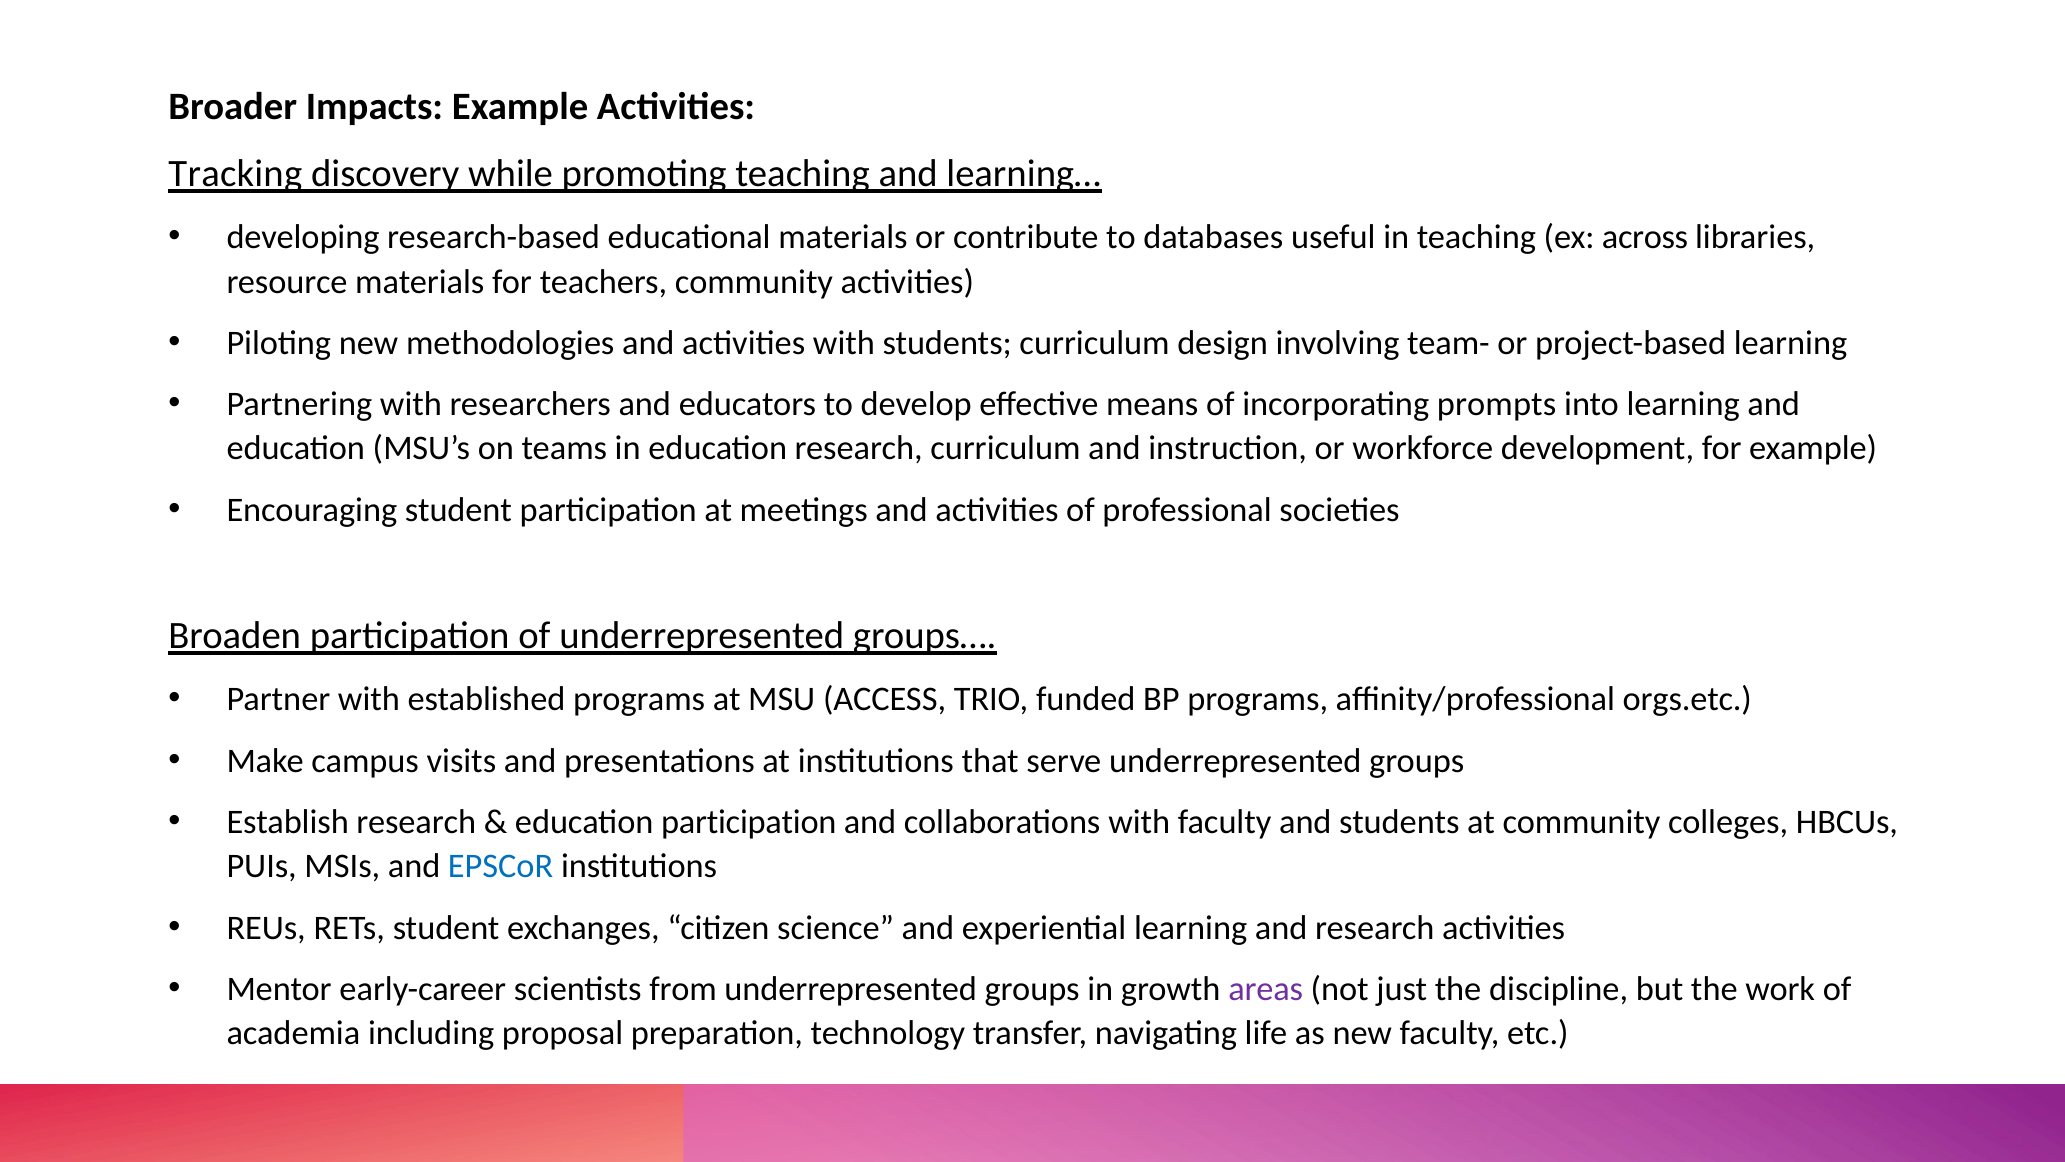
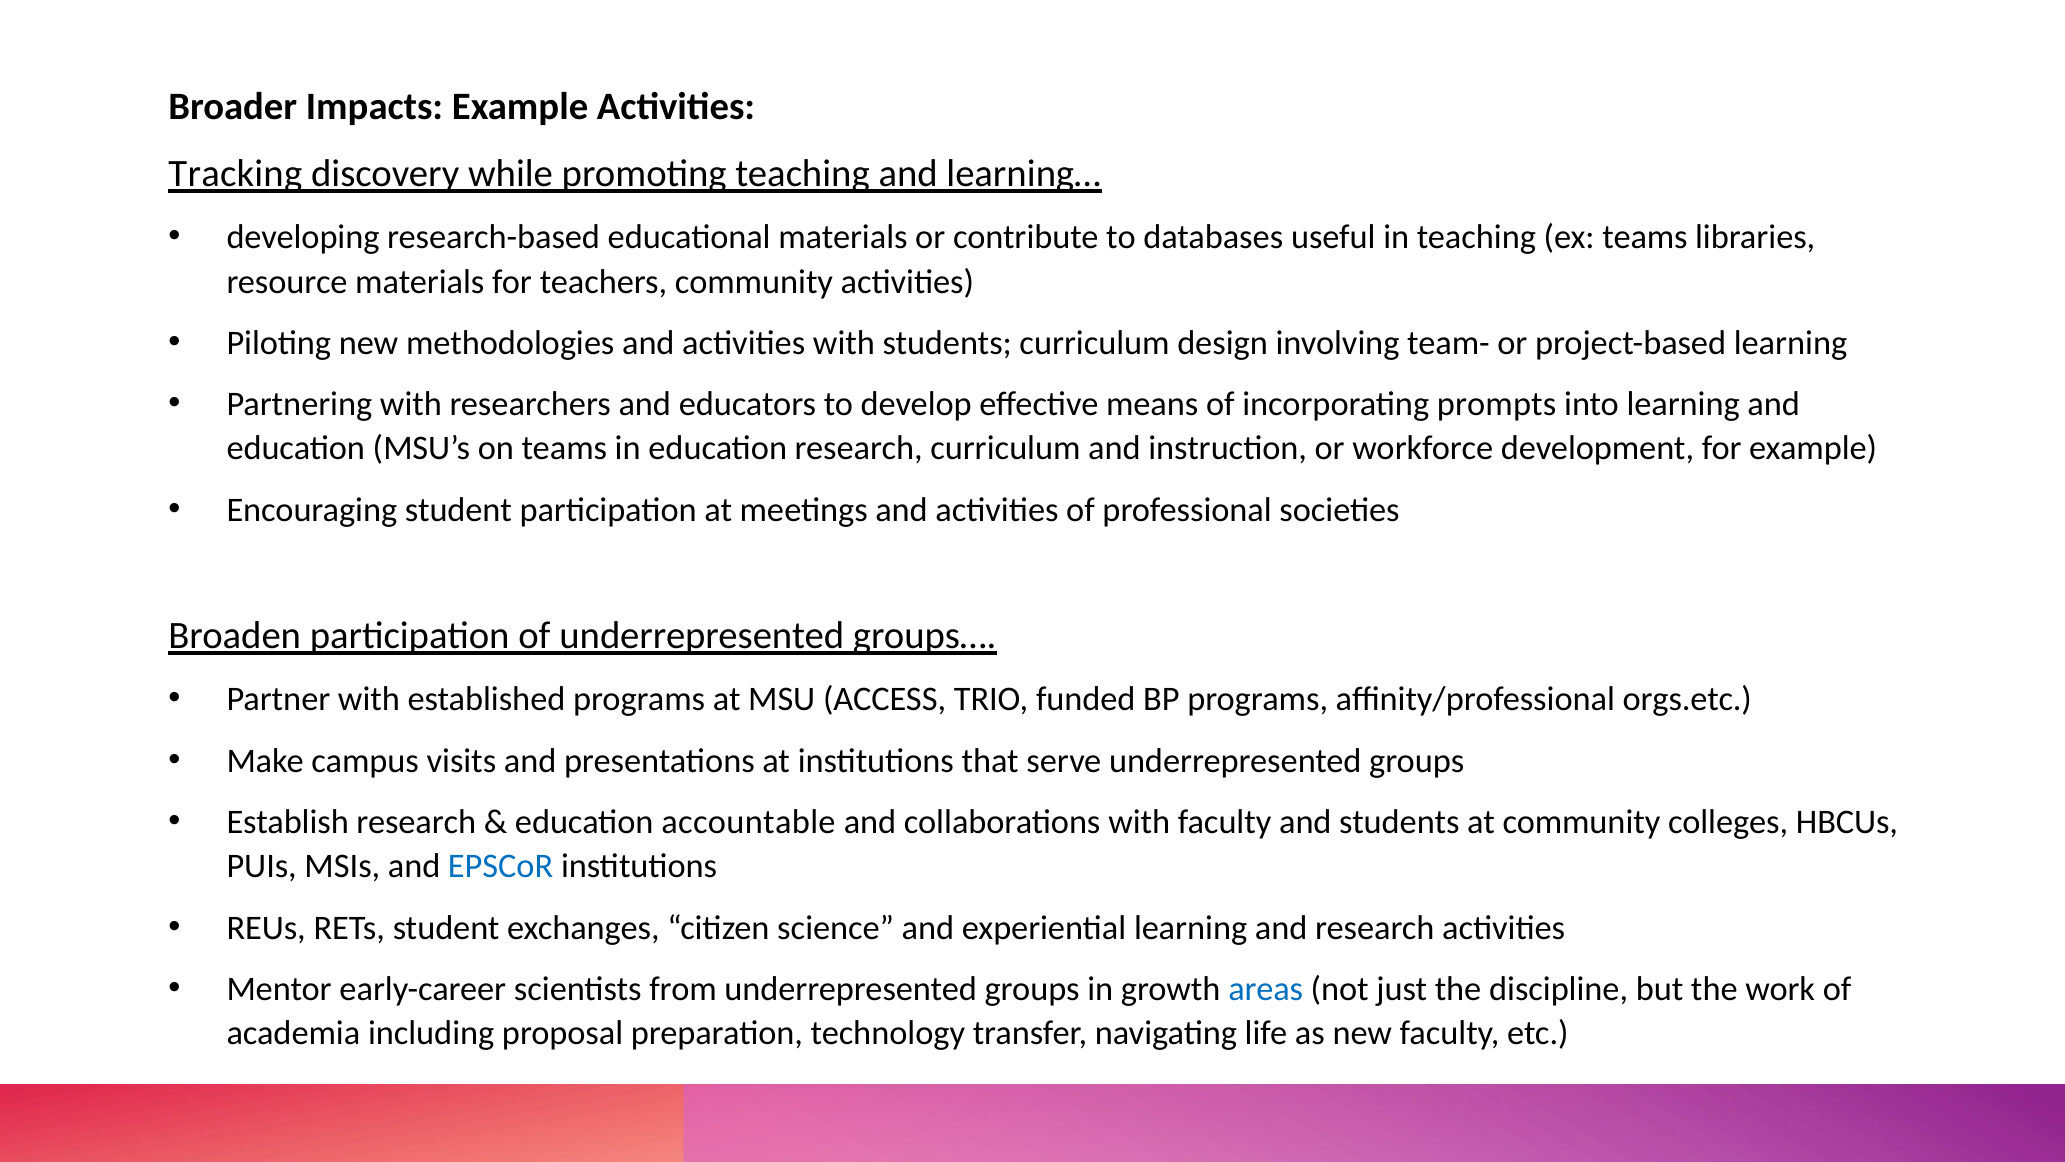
ex across: across -> teams
education participation: participation -> accountable
areas colour: purple -> blue
